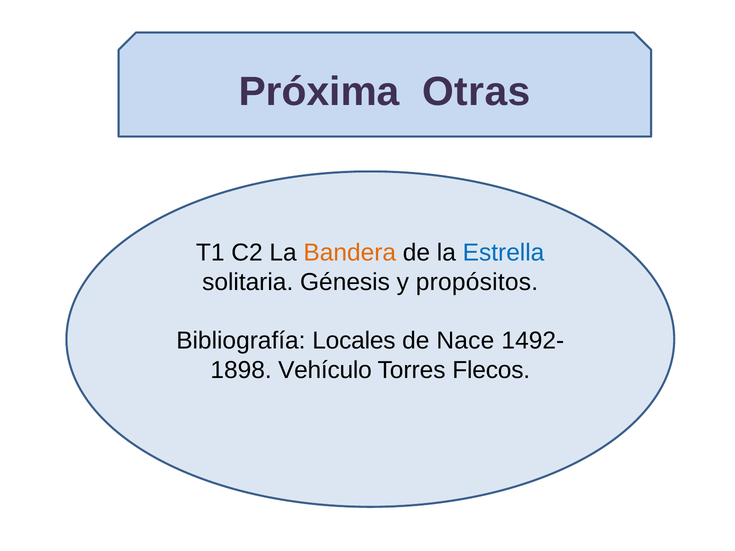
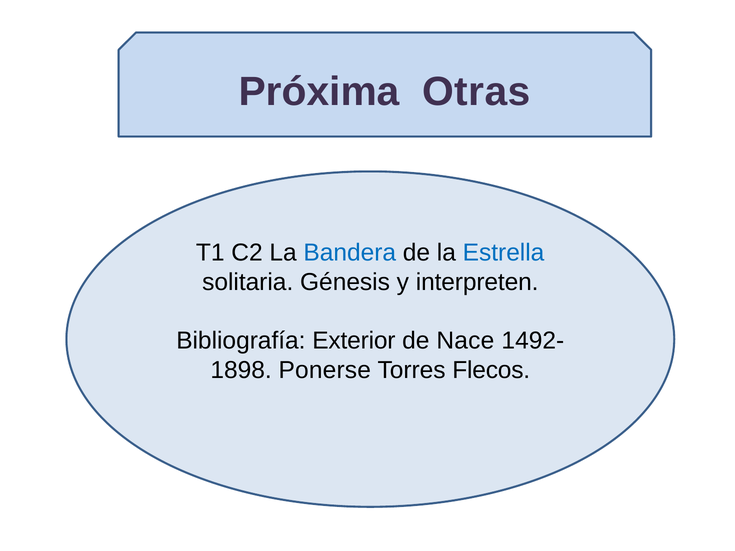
Bandera colour: orange -> blue
propósitos: propósitos -> interpreten
Locales: Locales -> Exterior
Vehículo: Vehículo -> Ponerse
